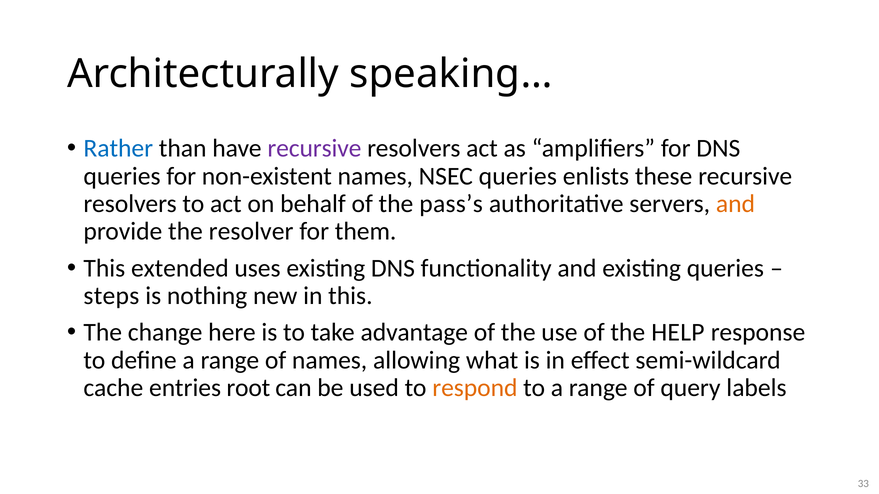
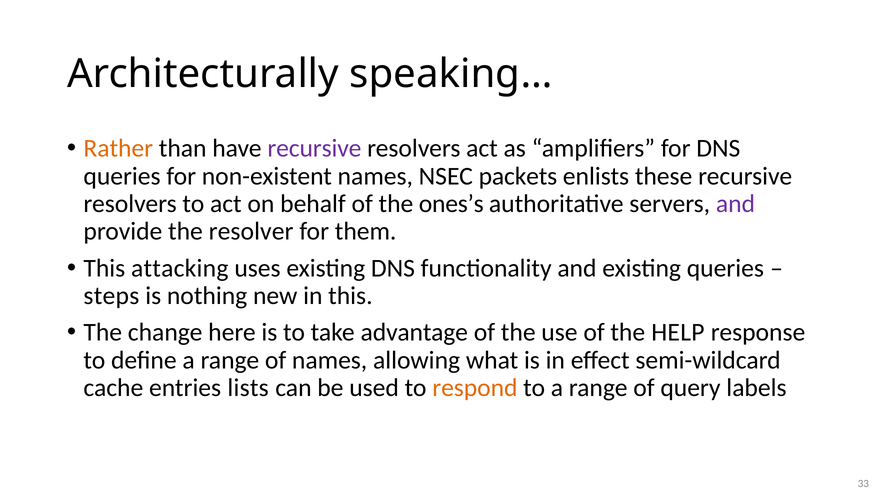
Rather colour: blue -> orange
NSEC queries: queries -> packets
pass’s: pass’s -> ones’s
and at (736, 204) colour: orange -> purple
extended: extended -> attacking
root: root -> lists
